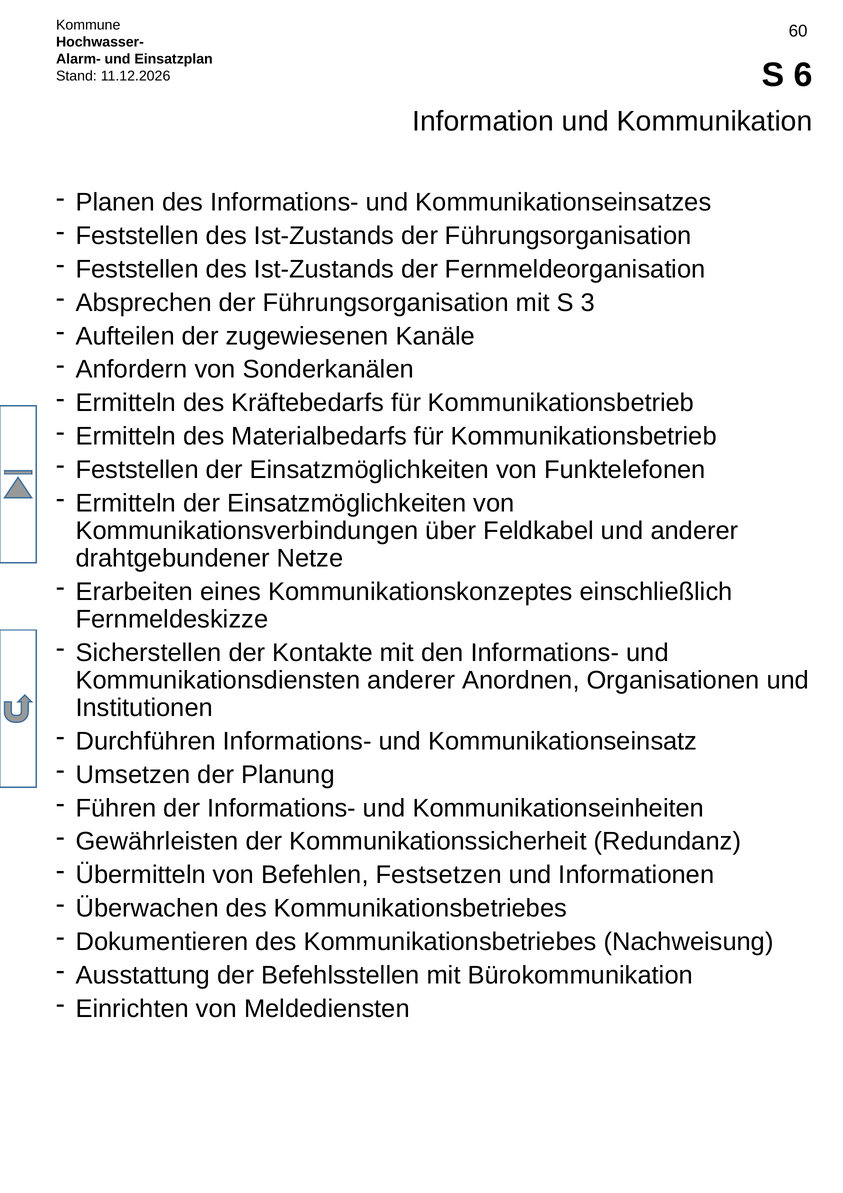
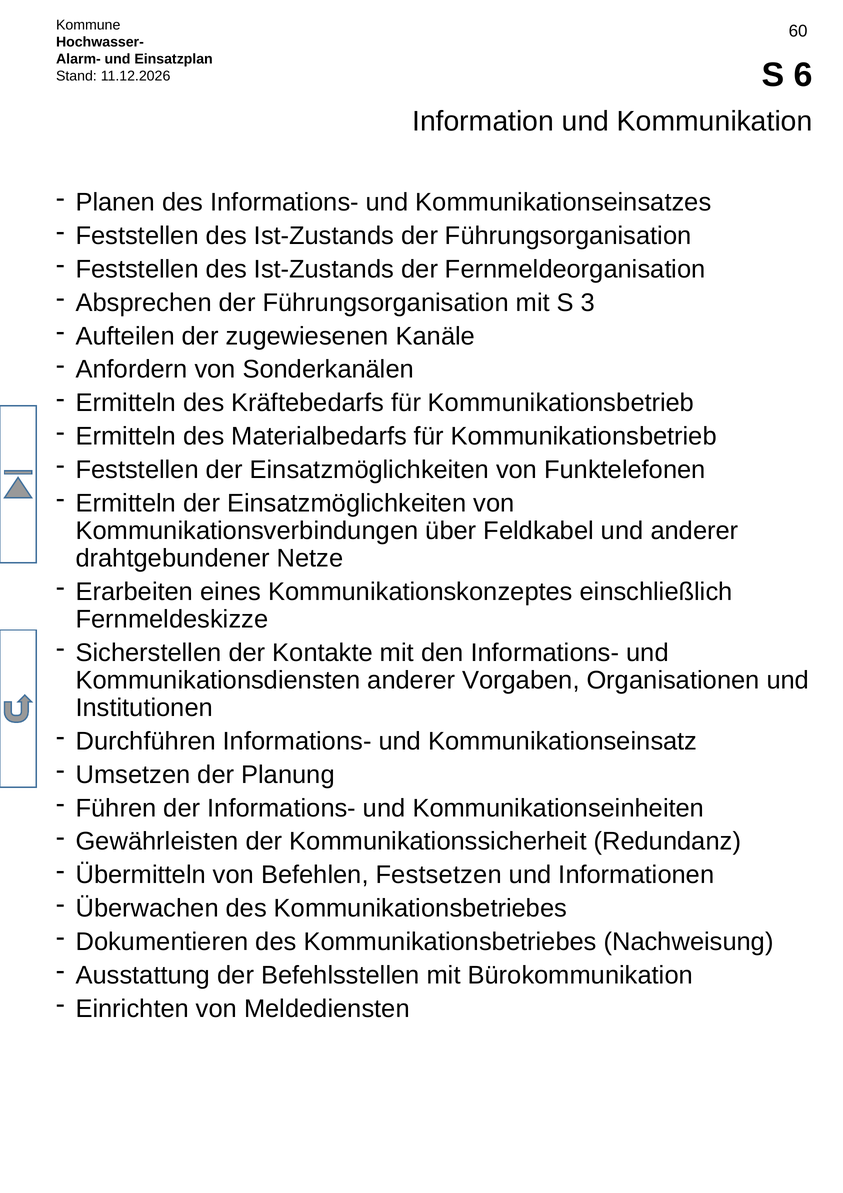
Anordnen: Anordnen -> Vorgaben
